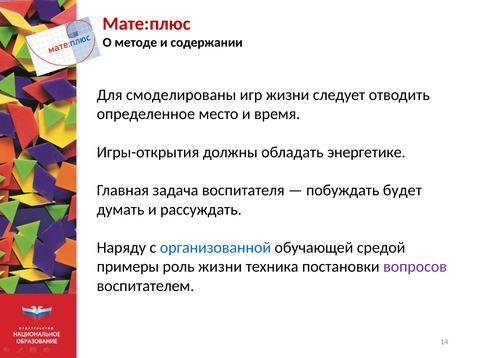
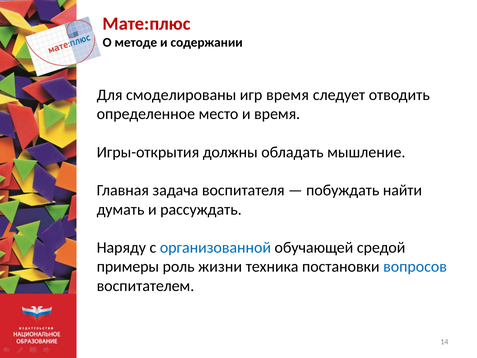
игр жизни: жизни -> время
энергетике: энергетике -> мышление
будет: будет -> найти
вопросов colour: purple -> blue
